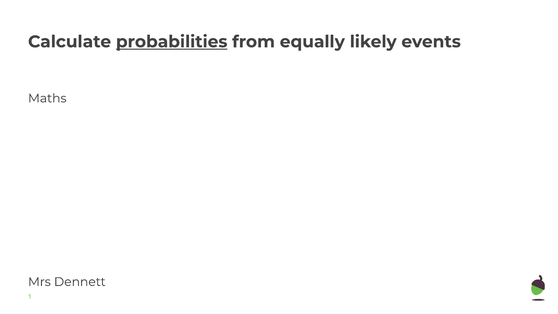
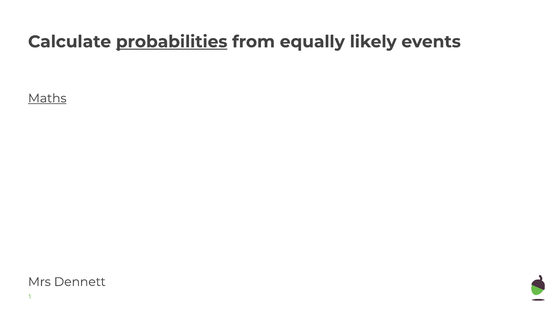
Maths underline: none -> present
